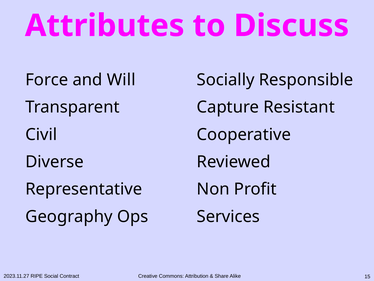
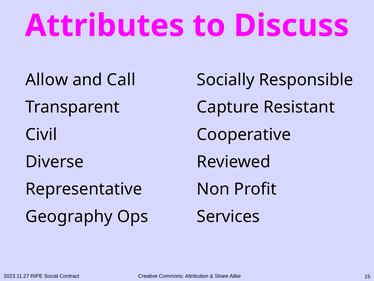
Force: Force -> Allow
Will: Will -> Call
